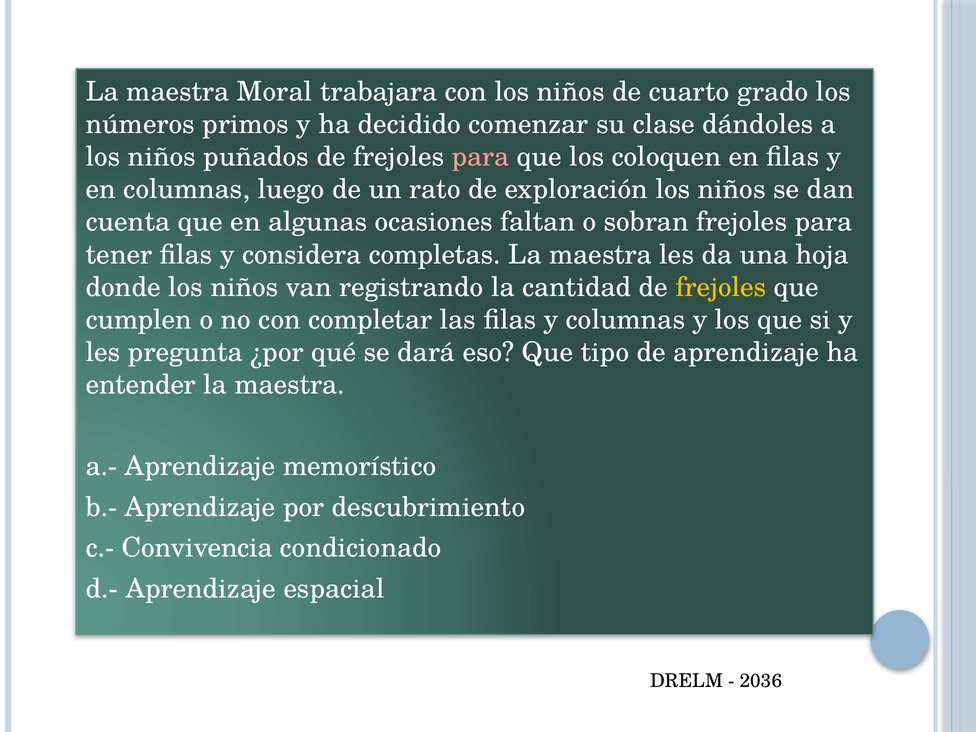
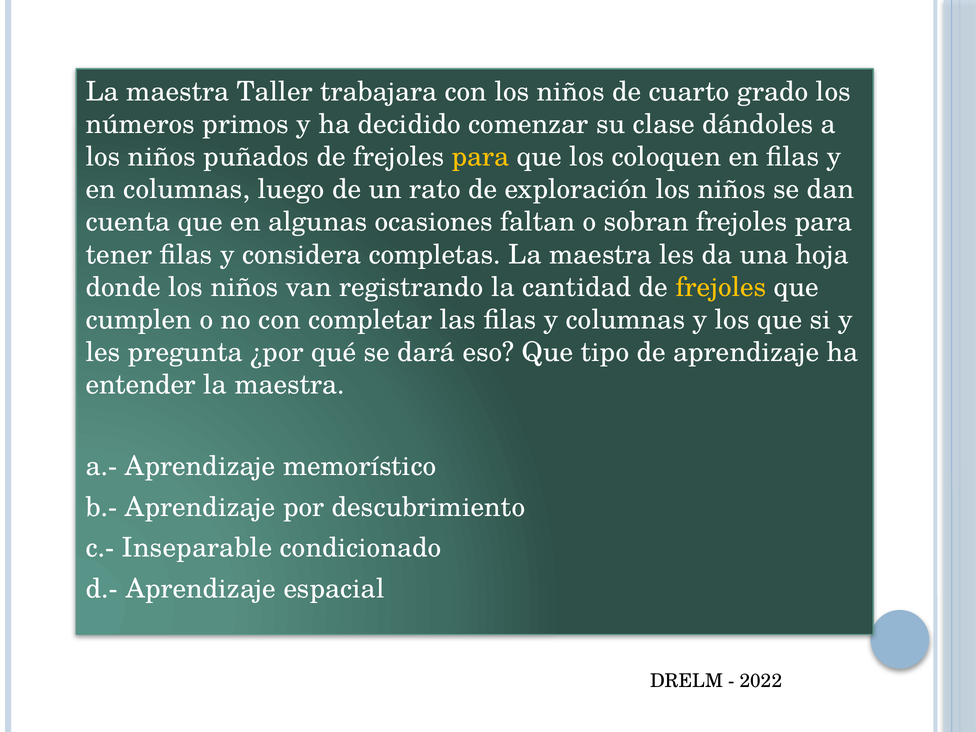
Moral: Moral -> Taller
para at (481, 157) colour: pink -> yellow
Convivencia: Convivencia -> Inseparable
2036: 2036 -> 2022
